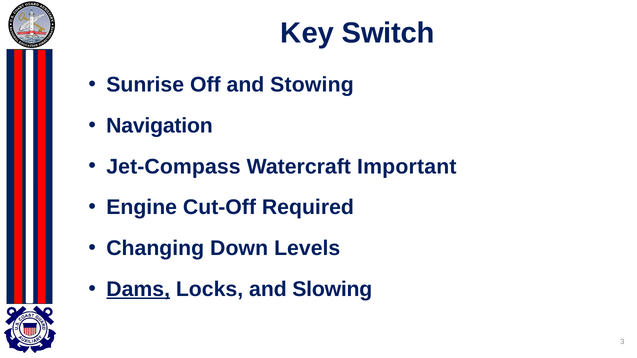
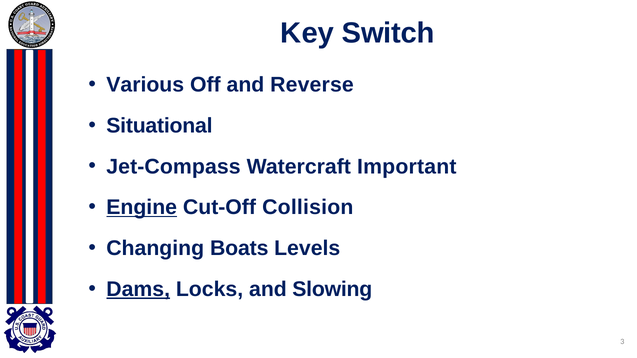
Sunrise: Sunrise -> Various
Stowing: Stowing -> Reverse
Navigation: Navigation -> Situational
Engine underline: none -> present
Required: Required -> Collision
Down: Down -> Boats
